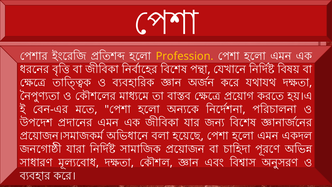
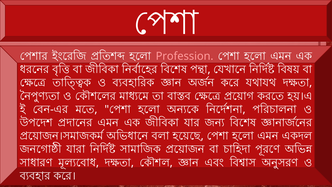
Profession colour: yellow -> pink
